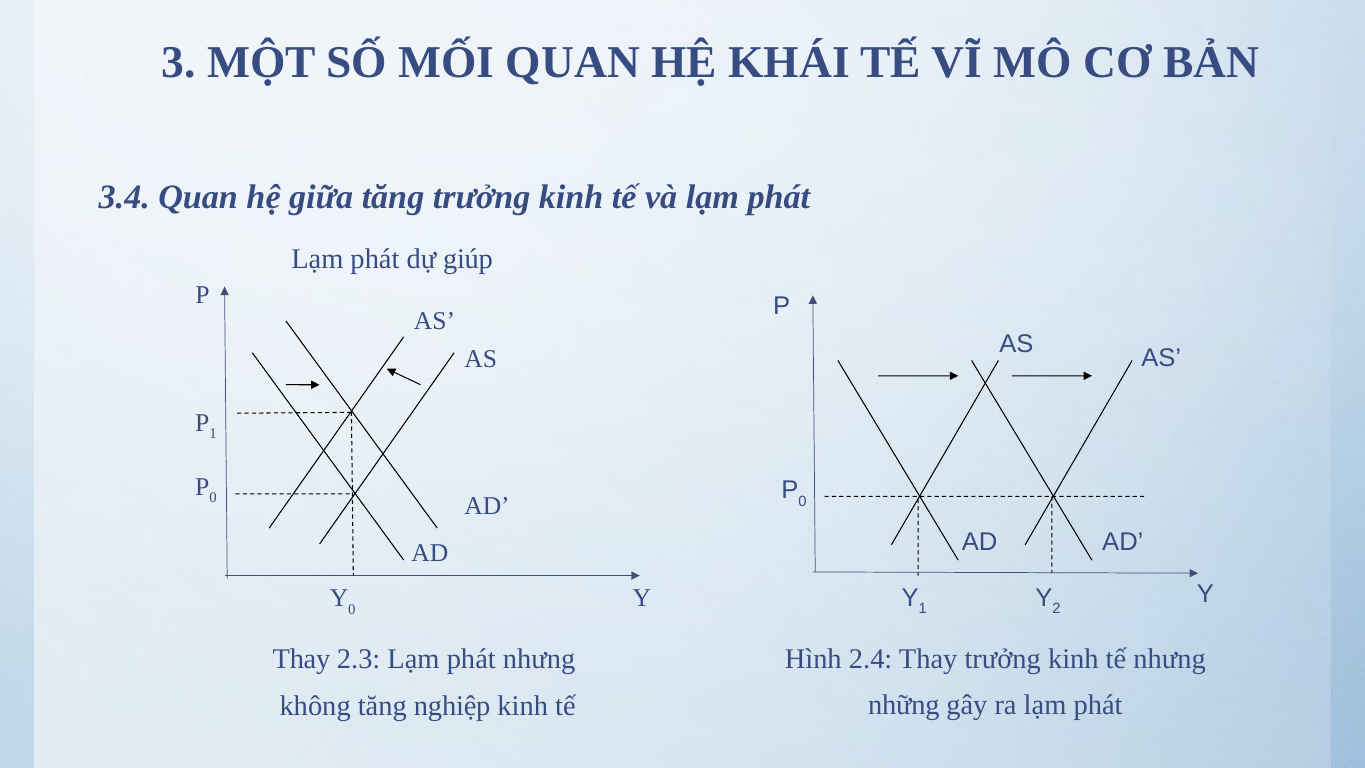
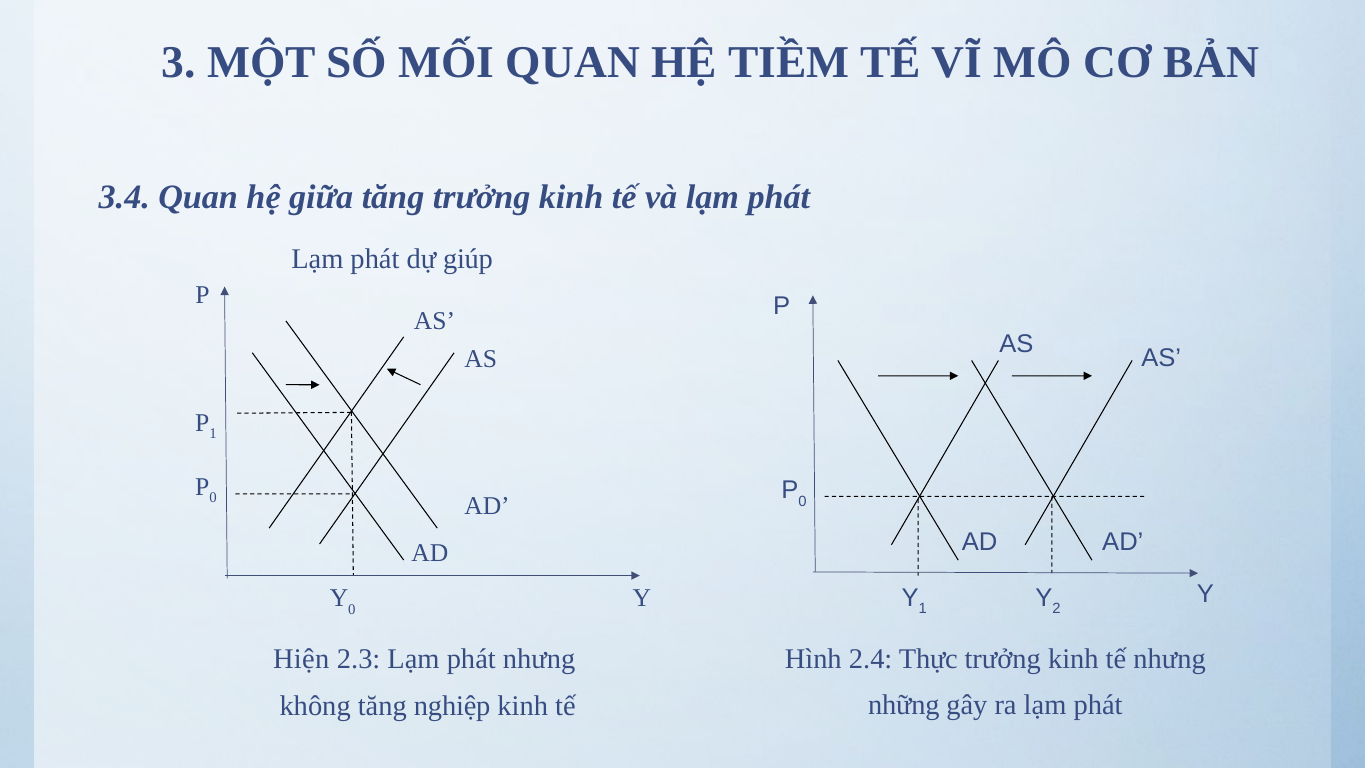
KHÁI: KHÁI -> TIỀM
2.4 Thay: Thay -> Thực
Thay at (301, 659): Thay -> Hiện
